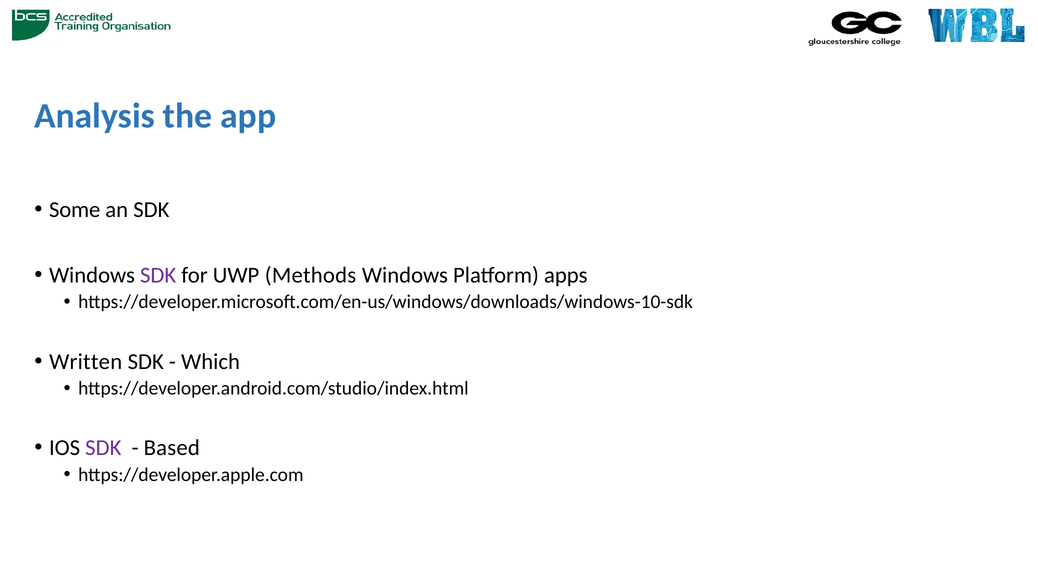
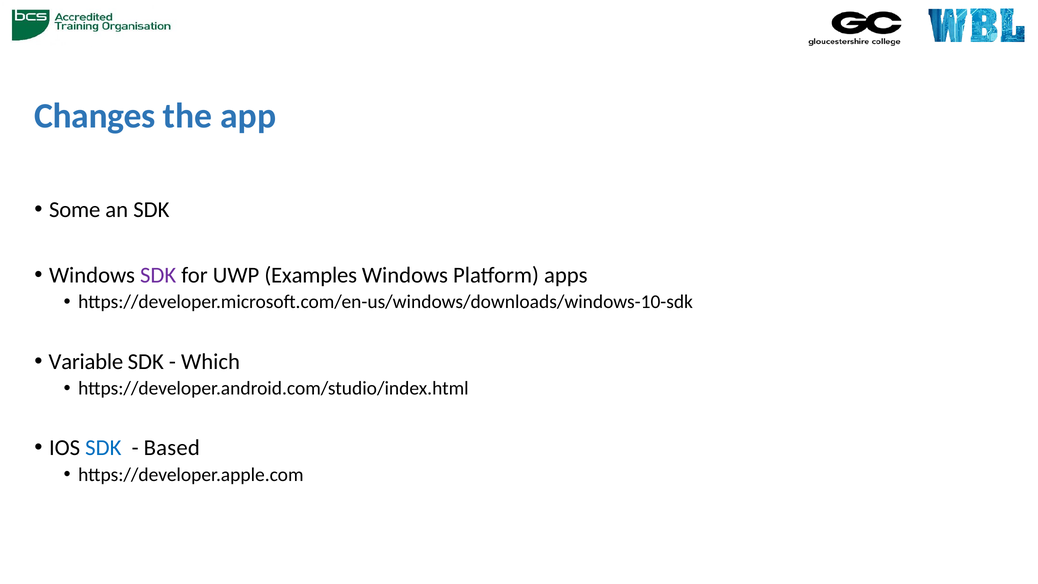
Analysis: Analysis -> Changes
Methods: Methods -> Examples
Written: Written -> Variable
SDK at (103, 448) colour: purple -> blue
